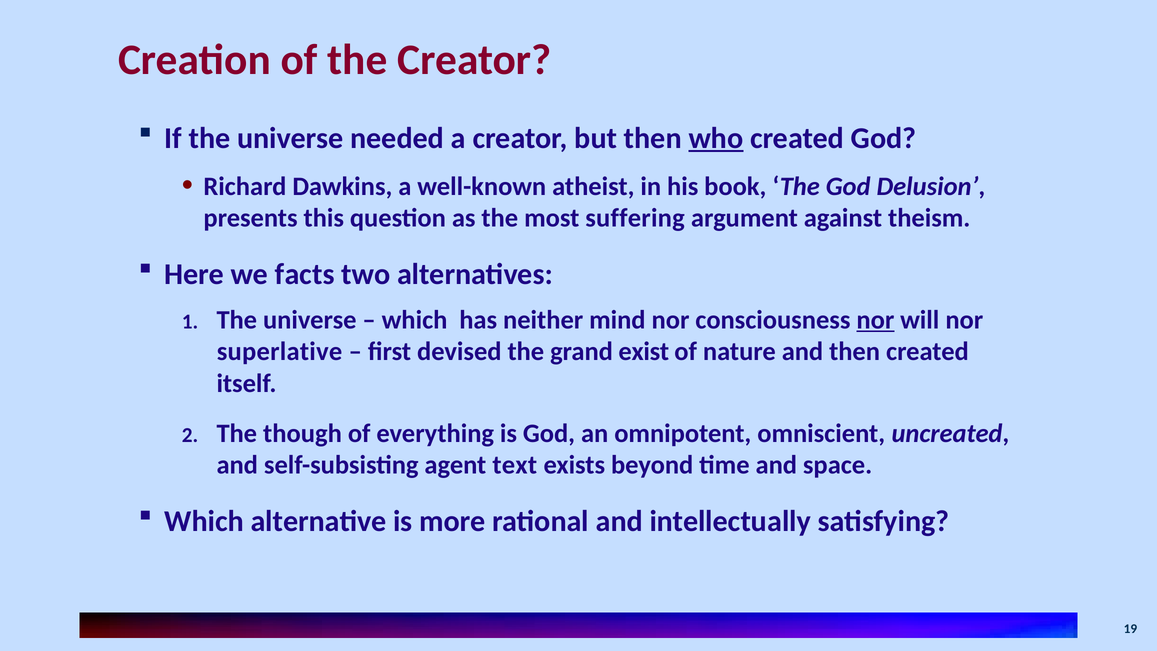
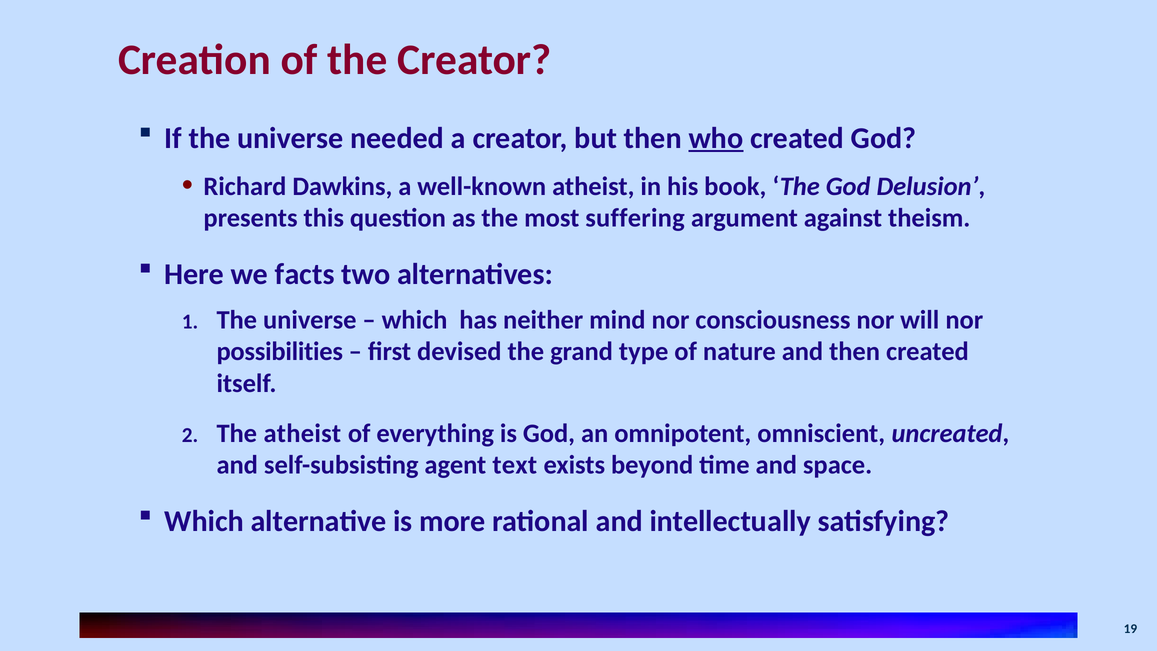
nor at (875, 320) underline: present -> none
superlative: superlative -> possibilities
exist: exist -> type
The though: though -> atheist
